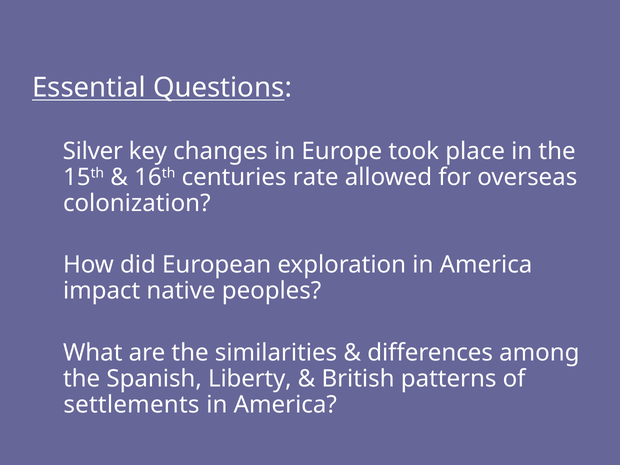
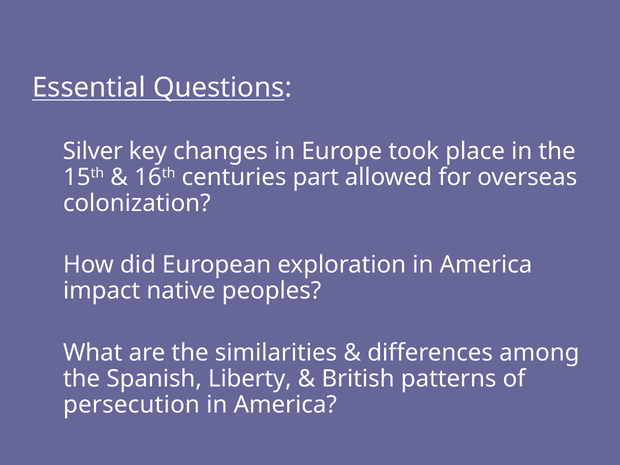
rate: rate -> part
settlements: settlements -> persecution
